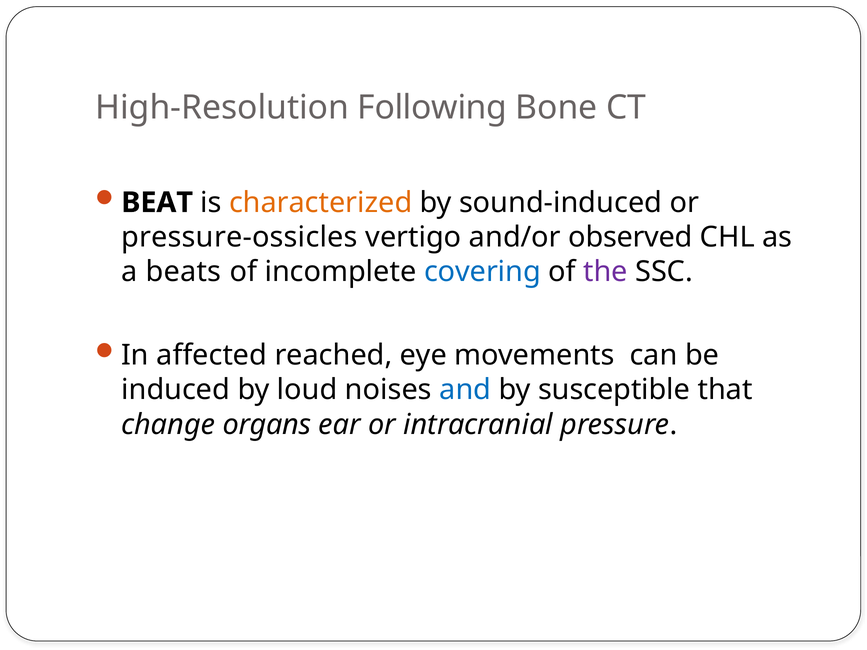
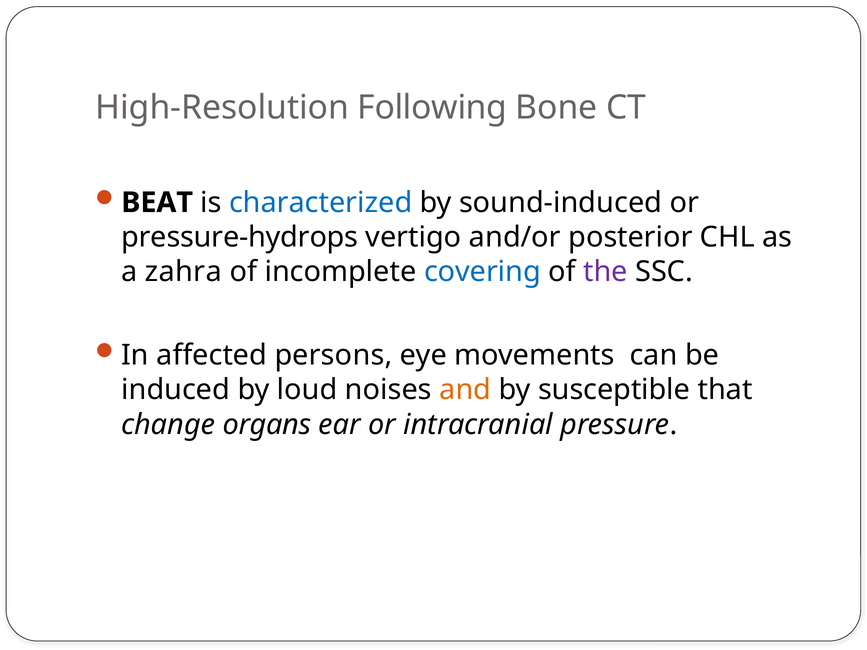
characterized colour: orange -> blue
pressure-ossicles: pressure-ossicles -> pressure-hydrops
observed: observed -> posterior
beats: beats -> zahra
reached: reached -> persons
and colour: blue -> orange
